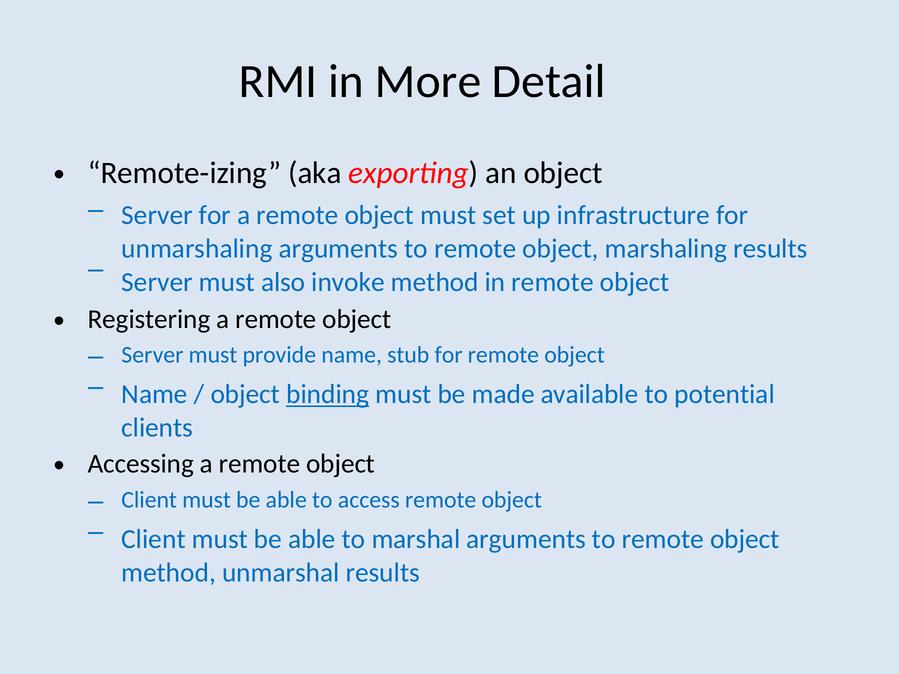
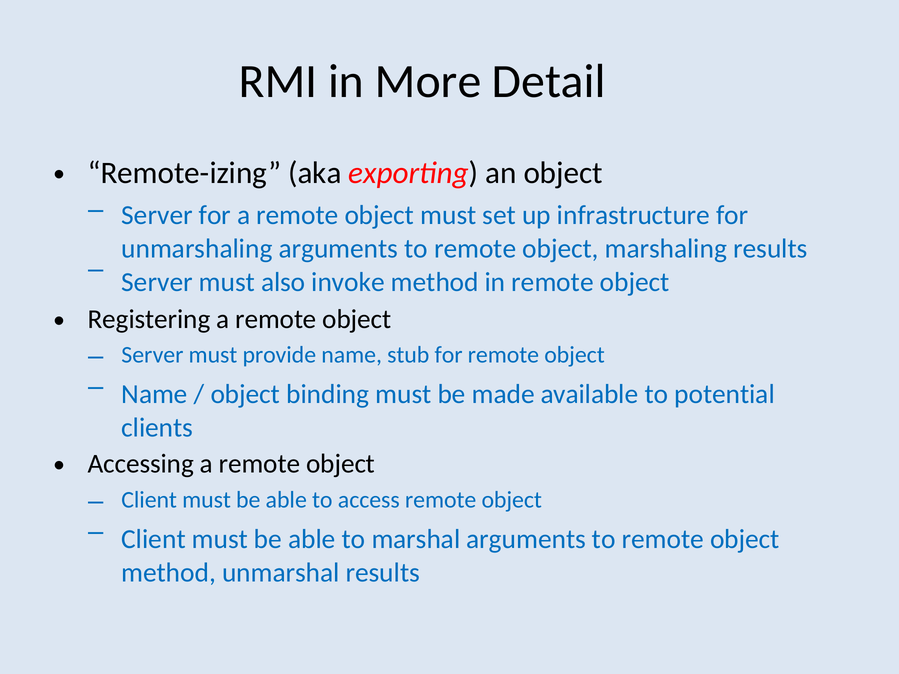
binding underline: present -> none
